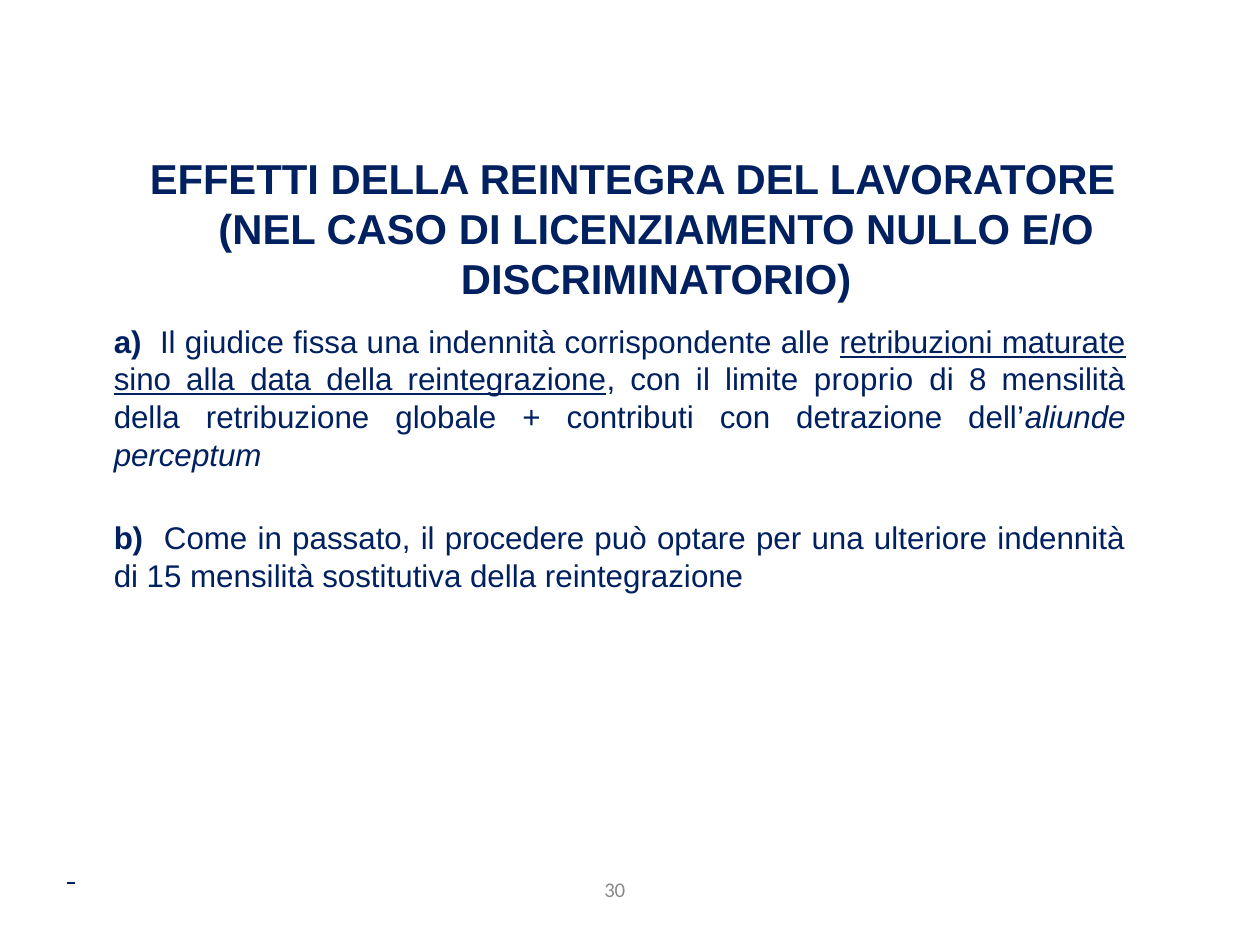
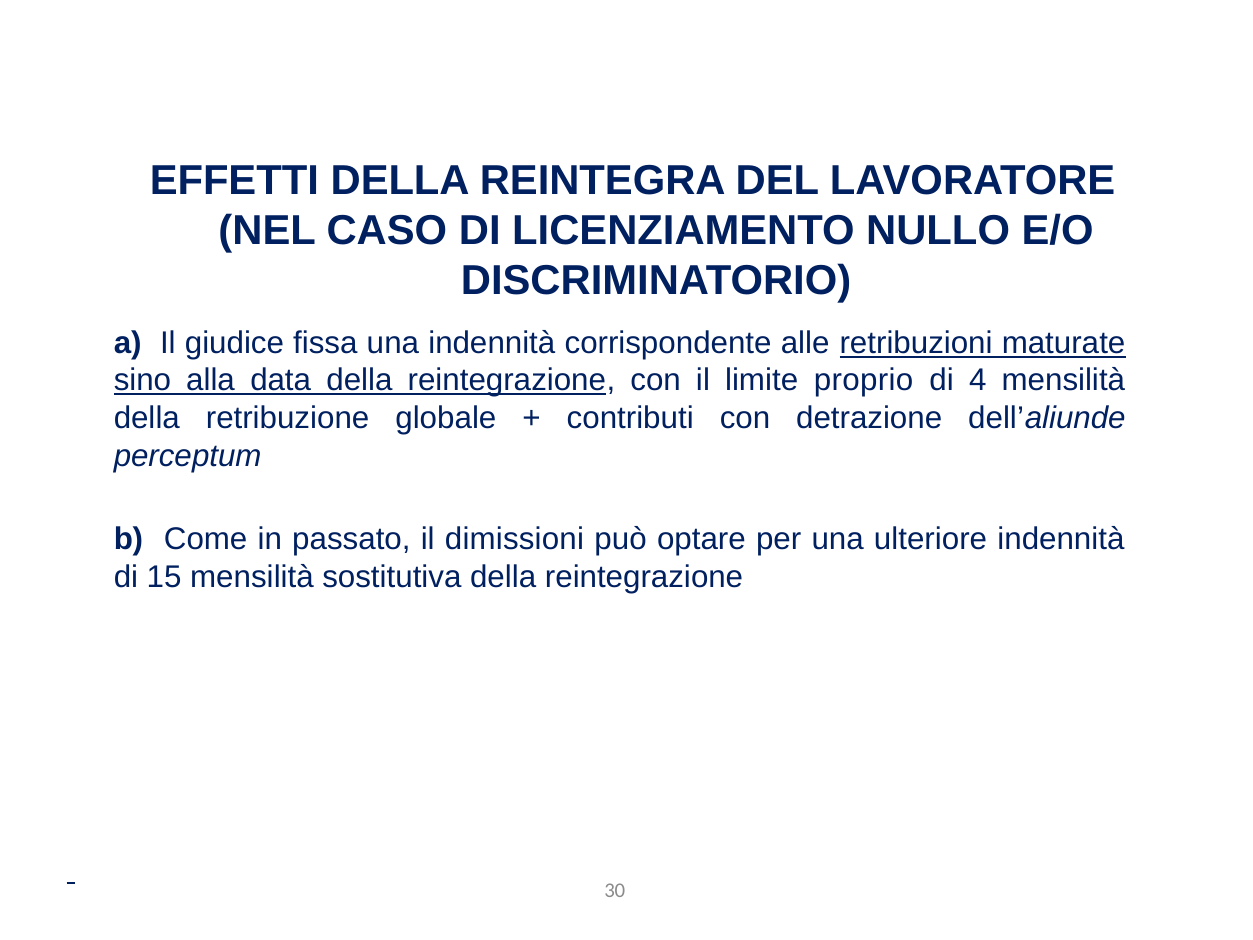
8: 8 -> 4
procedere: procedere -> dimissioni
